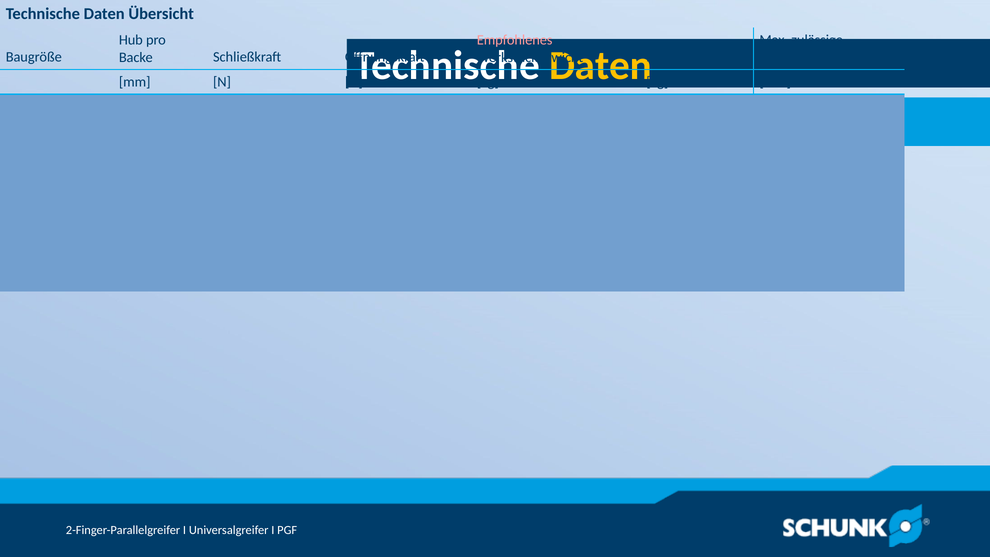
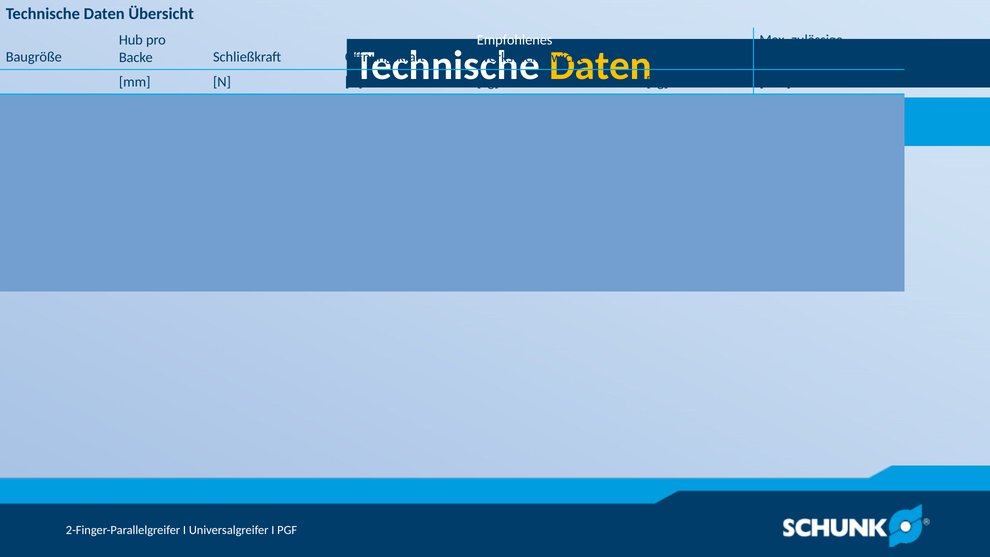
Empfohlenes colour: pink -> white
